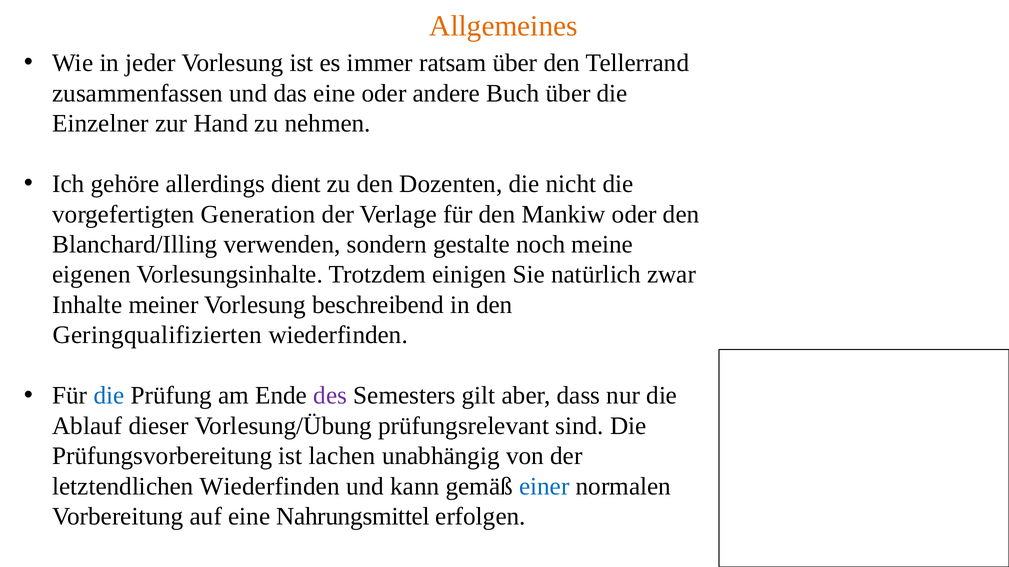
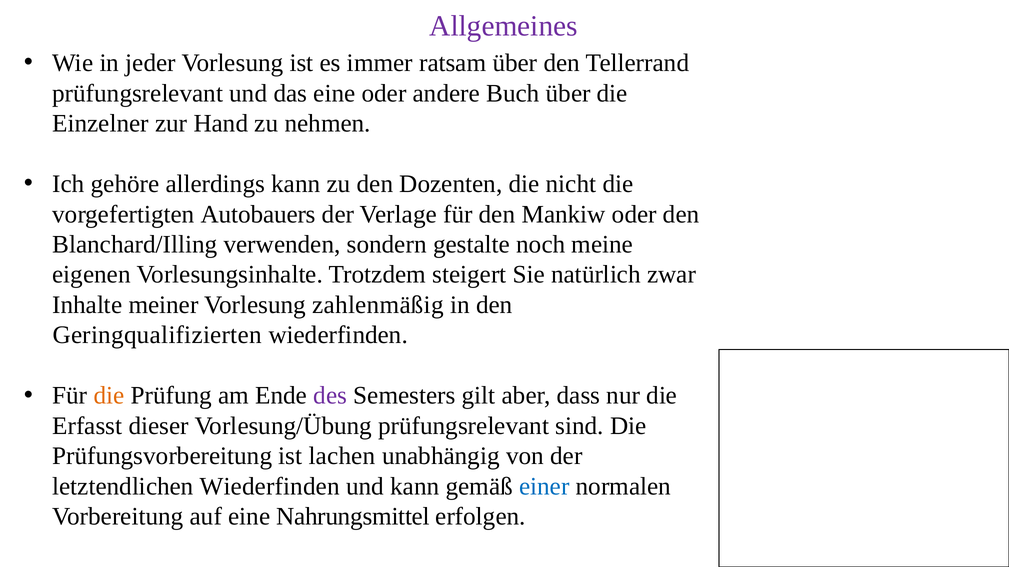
Allgemeines colour: orange -> purple
zusammenfassen at (138, 93): zusammenfassen -> prüfungsrelevant
allerdings dient: dient -> kann
Generation: Generation -> Autobauers
einigen: einigen -> steigert
beschreibend: beschreibend -> zahlenmäßig
die at (109, 396) colour: blue -> orange
Ablauf: Ablauf -> Erfasst
